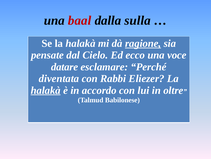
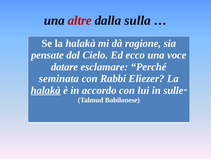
baal: baal -> altre
ragione underline: present -> none
diventata: diventata -> seminata
oltre: oltre -> sulle
